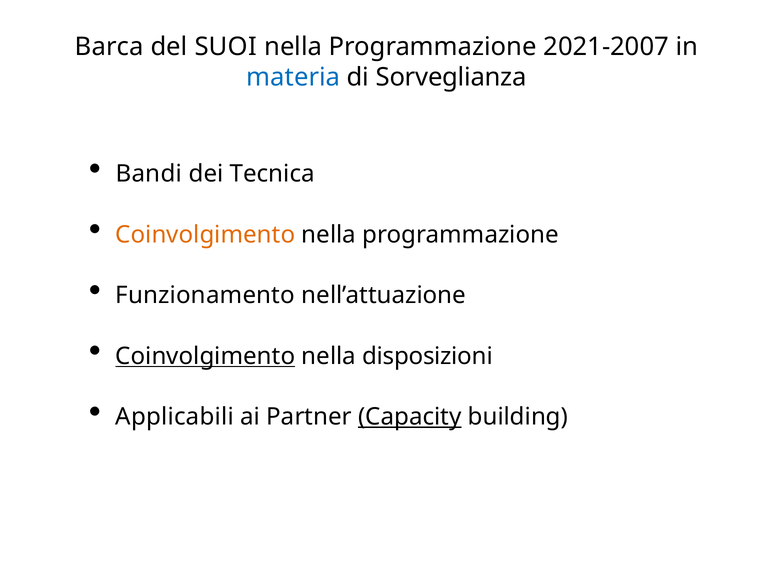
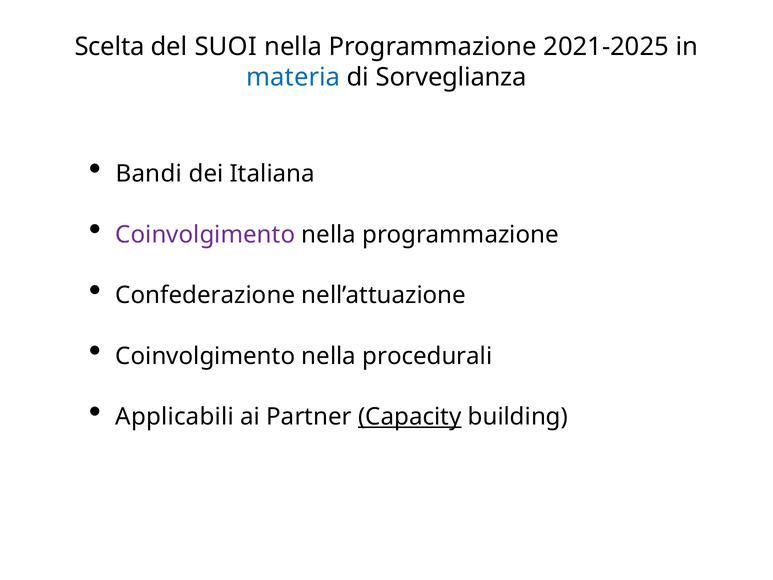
Barca: Barca -> Scelta
2021-2007: 2021-2007 -> 2021-2025
Tecnica: Tecnica -> Italiana
Coinvolgimento at (205, 235) colour: orange -> purple
Funzionamento: Funzionamento -> Confederazione
Coinvolgimento at (205, 356) underline: present -> none
disposizioni: disposizioni -> procedurali
